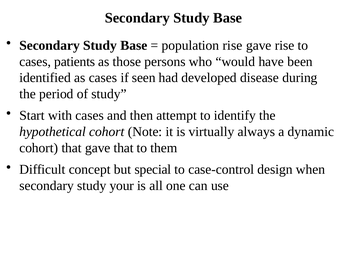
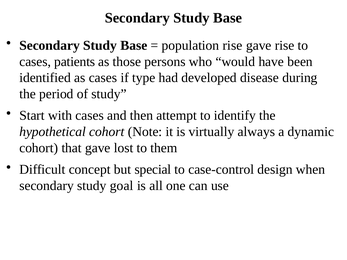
seen: seen -> type
gave that: that -> lost
your: your -> goal
